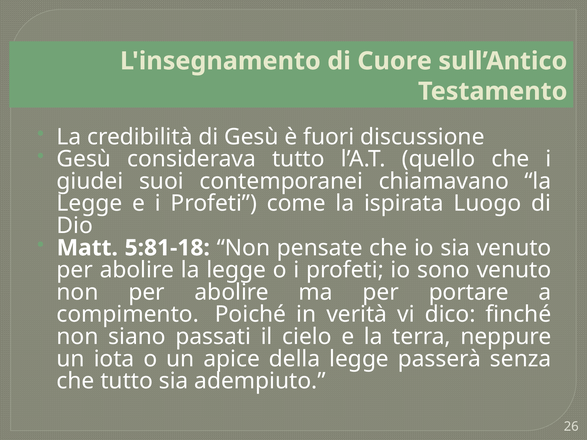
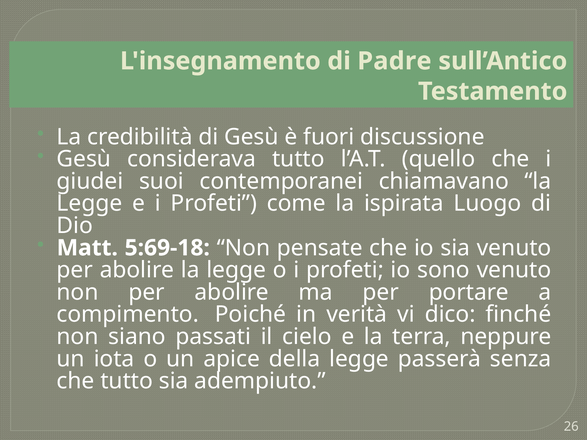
Cuore: Cuore -> Padre
5:81-18: 5:81-18 -> 5:69-18
